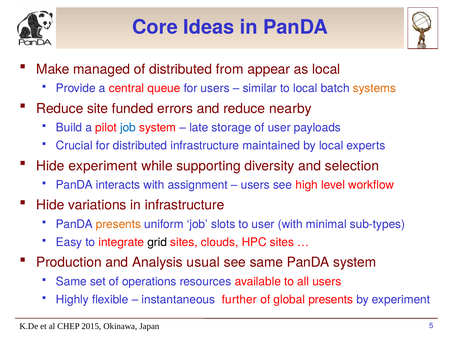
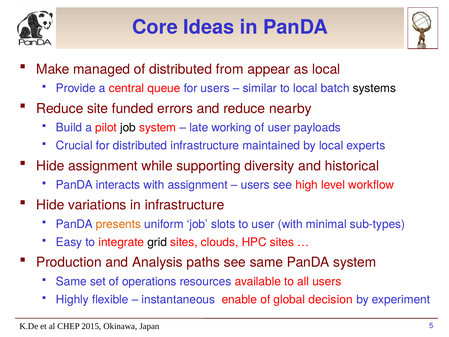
systems colour: orange -> black
job at (128, 128) colour: blue -> black
storage: storage -> working
Hide experiment: experiment -> assignment
selection: selection -> historical
usual: usual -> paths
further: further -> enable
global presents: presents -> decision
